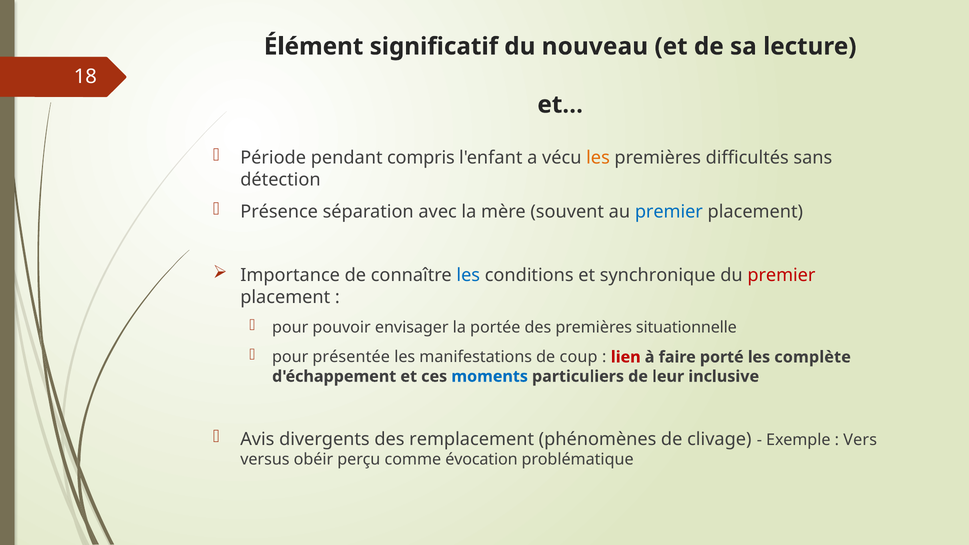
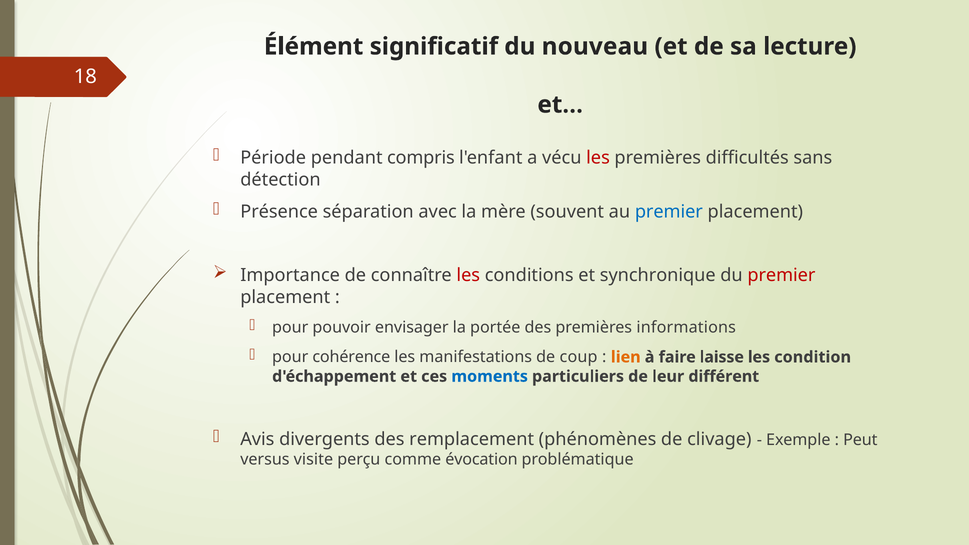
les at (598, 158) colour: orange -> red
les at (468, 275) colour: blue -> red
situationnelle: situationnelle -> informations
présentée: présentée -> cohérence
lien colour: red -> orange
porté: porté -> laisse
complète: complète -> condition
inclusive: inclusive -> différent
Vers: Vers -> Peut
obéir: obéir -> visite
